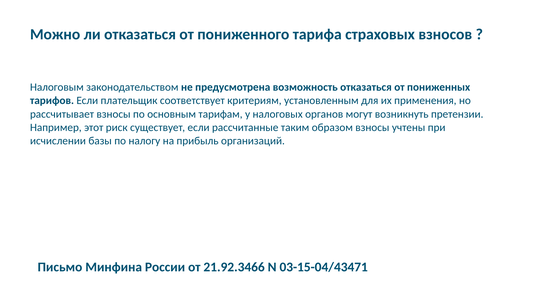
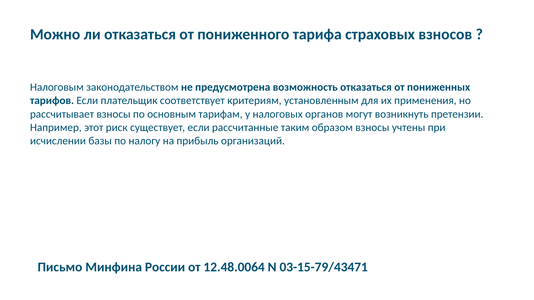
21.92.3466: 21.92.3466 -> 12.48.0064
03-15-04/43471: 03-15-04/43471 -> 03-15-79/43471
